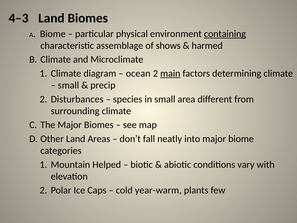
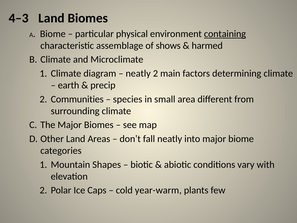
ocean at (138, 73): ocean -> neatly
main underline: present -> none
small at (68, 85): small -> earth
Disturbances: Disturbances -> Communities
Helped: Helped -> Shapes
